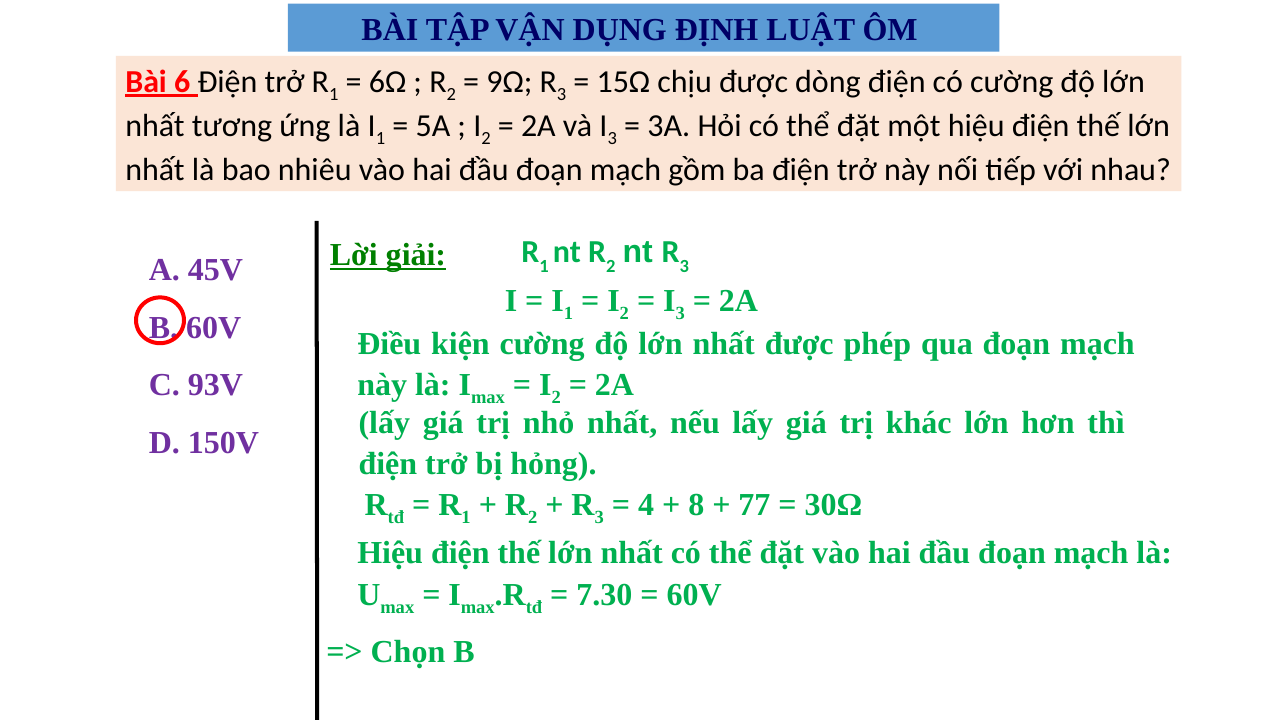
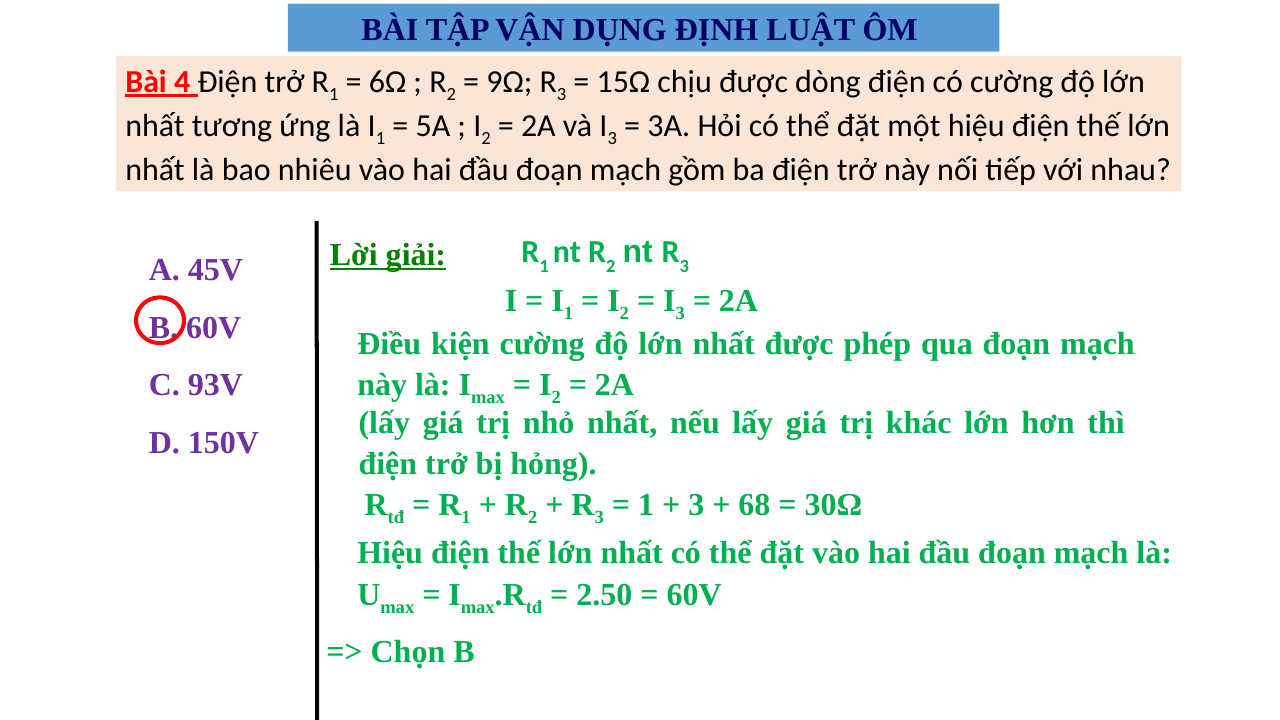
6: 6 -> 4
4 at (646, 505): 4 -> 1
8 at (696, 505): 8 -> 3
77: 77 -> 68
7.30: 7.30 -> 2.50
